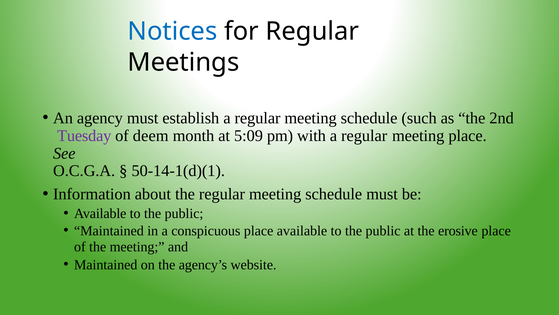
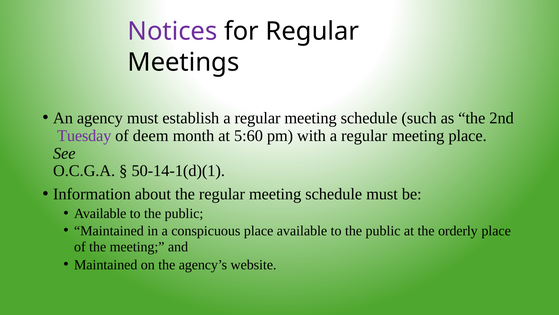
Notices colour: blue -> purple
5:09: 5:09 -> 5:60
erosive: erosive -> orderly
